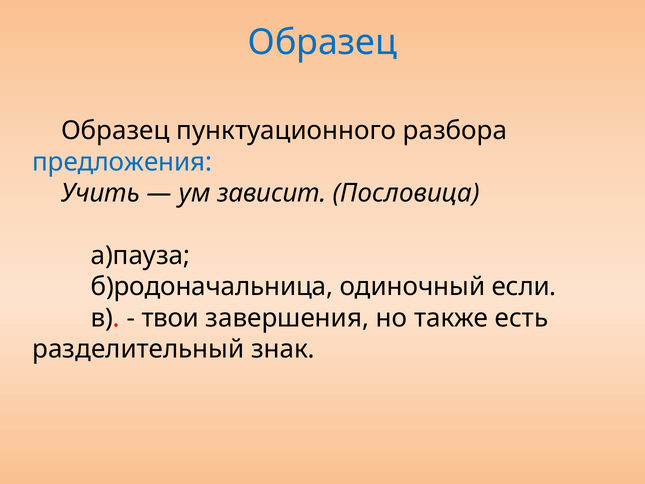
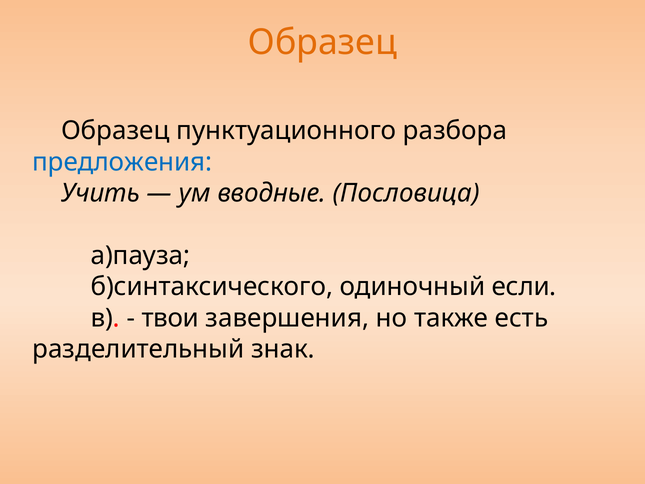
Образец at (322, 42) colour: blue -> orange
зависит: зависит -> вводные
б)родоначальница: б)родоначальница -> б)синтаксического
